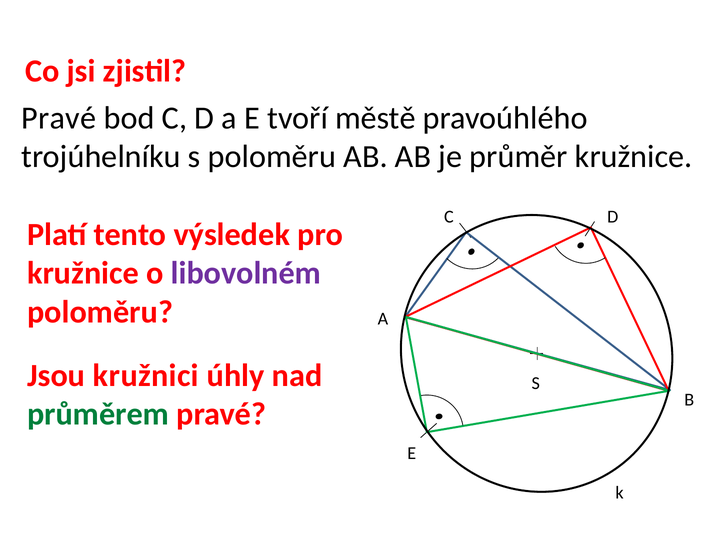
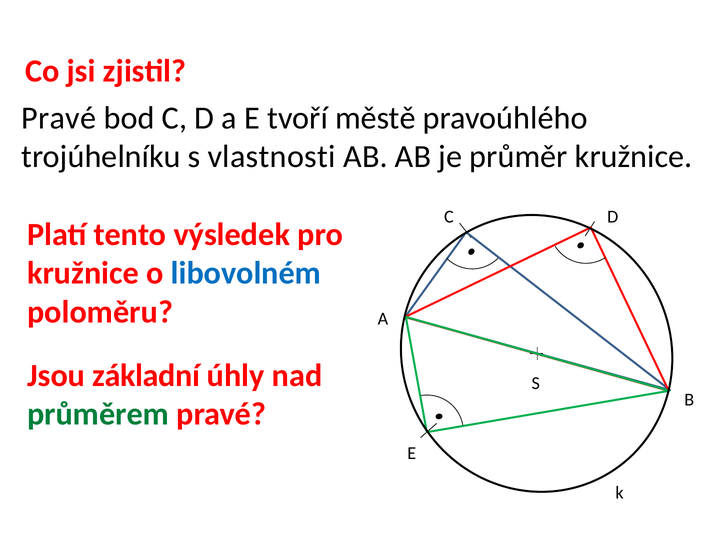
s poloměru: poloměru -> vlastnosti
libovolném colour: purple -> blue
kružnici: kružnici -> základní
